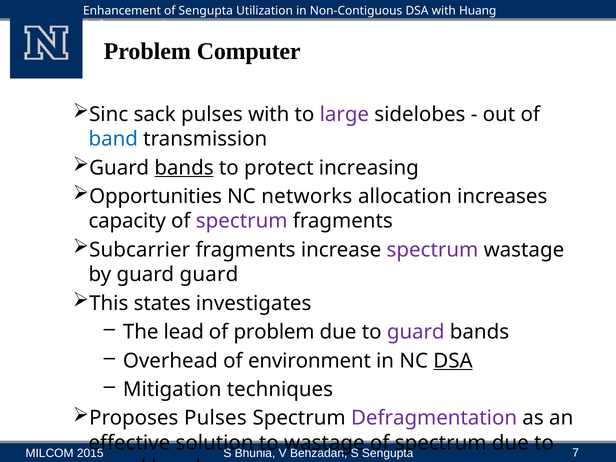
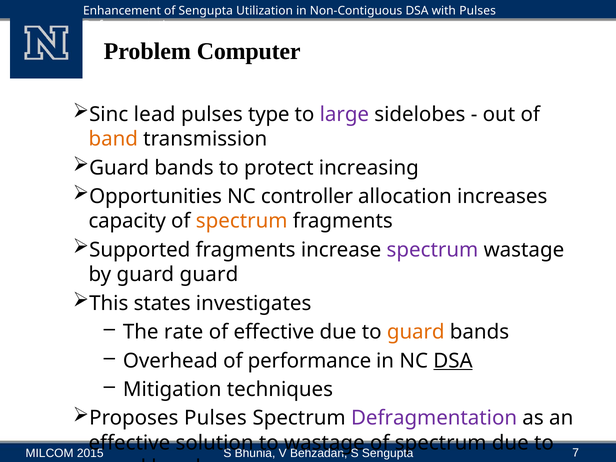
Huang at (478, 11): Huang -> Pulses
sack: sack -> lead
pulses with: with -> type
band colour: blue -> orange
bands at (184, 168) underline: present -> none
networks: networks -> controller
spectrum at (242, 221) colour: purple -> orange
Subcarrier: Subcarrier -> Supported
lead: lead -> rate
of problem: problem -> effective
guard at (416, 332) colour: purple -> orange
environment: environment -> performance
